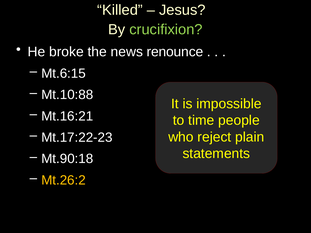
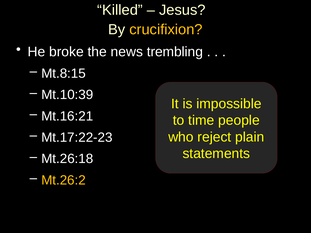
crucifixion colour: light green -> yellow
renounce: renounce -> trembling
Mt.6:15: Mt.6:15 -> Mt.8:15
Mt.10:88: Mt.10:88 -> Mt.10:39
Mt.90:18: Mt.90:18 -> Mt.26:18
